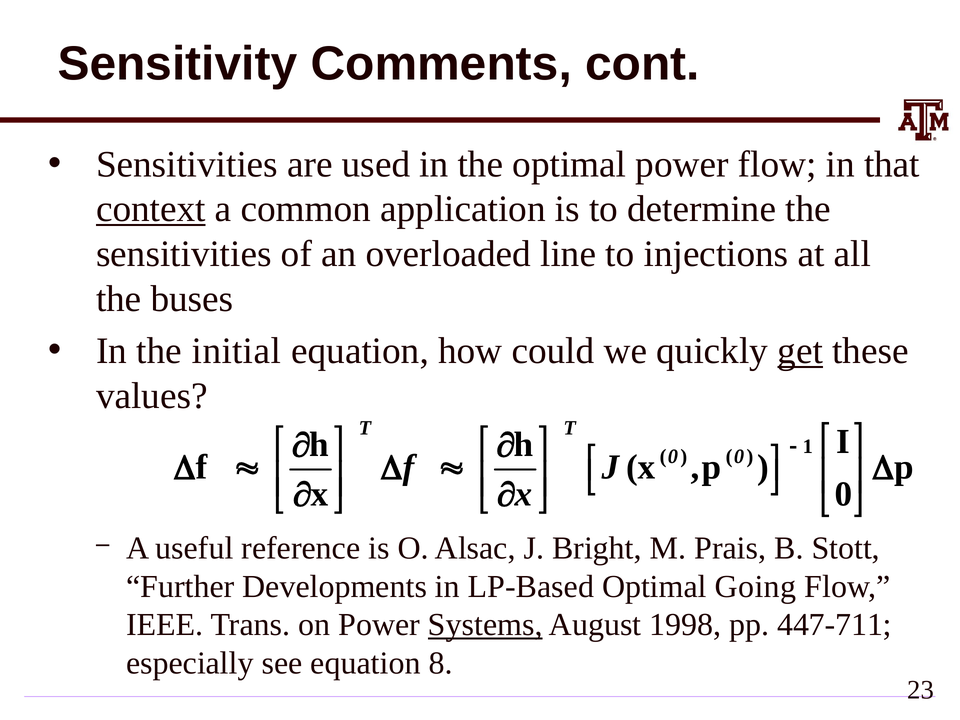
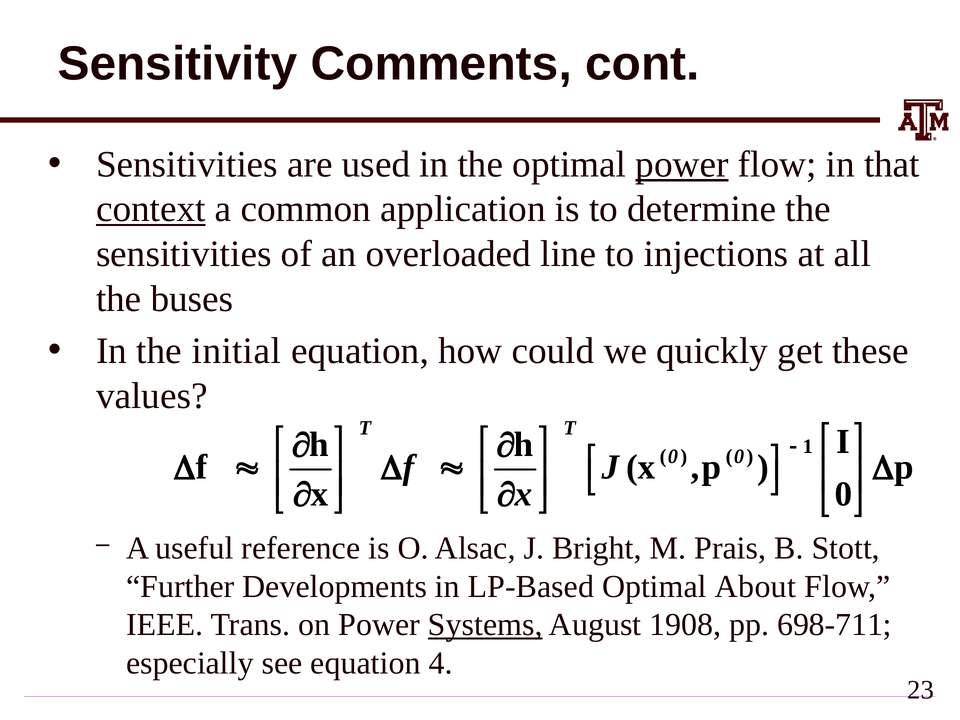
power at (682, 164) underline: none -> present
get underline: present -> none
Going: Going -> About
1998: 1998 -> 1908
447-711: 447-711 -> 698-711
8: 8 -> 4
